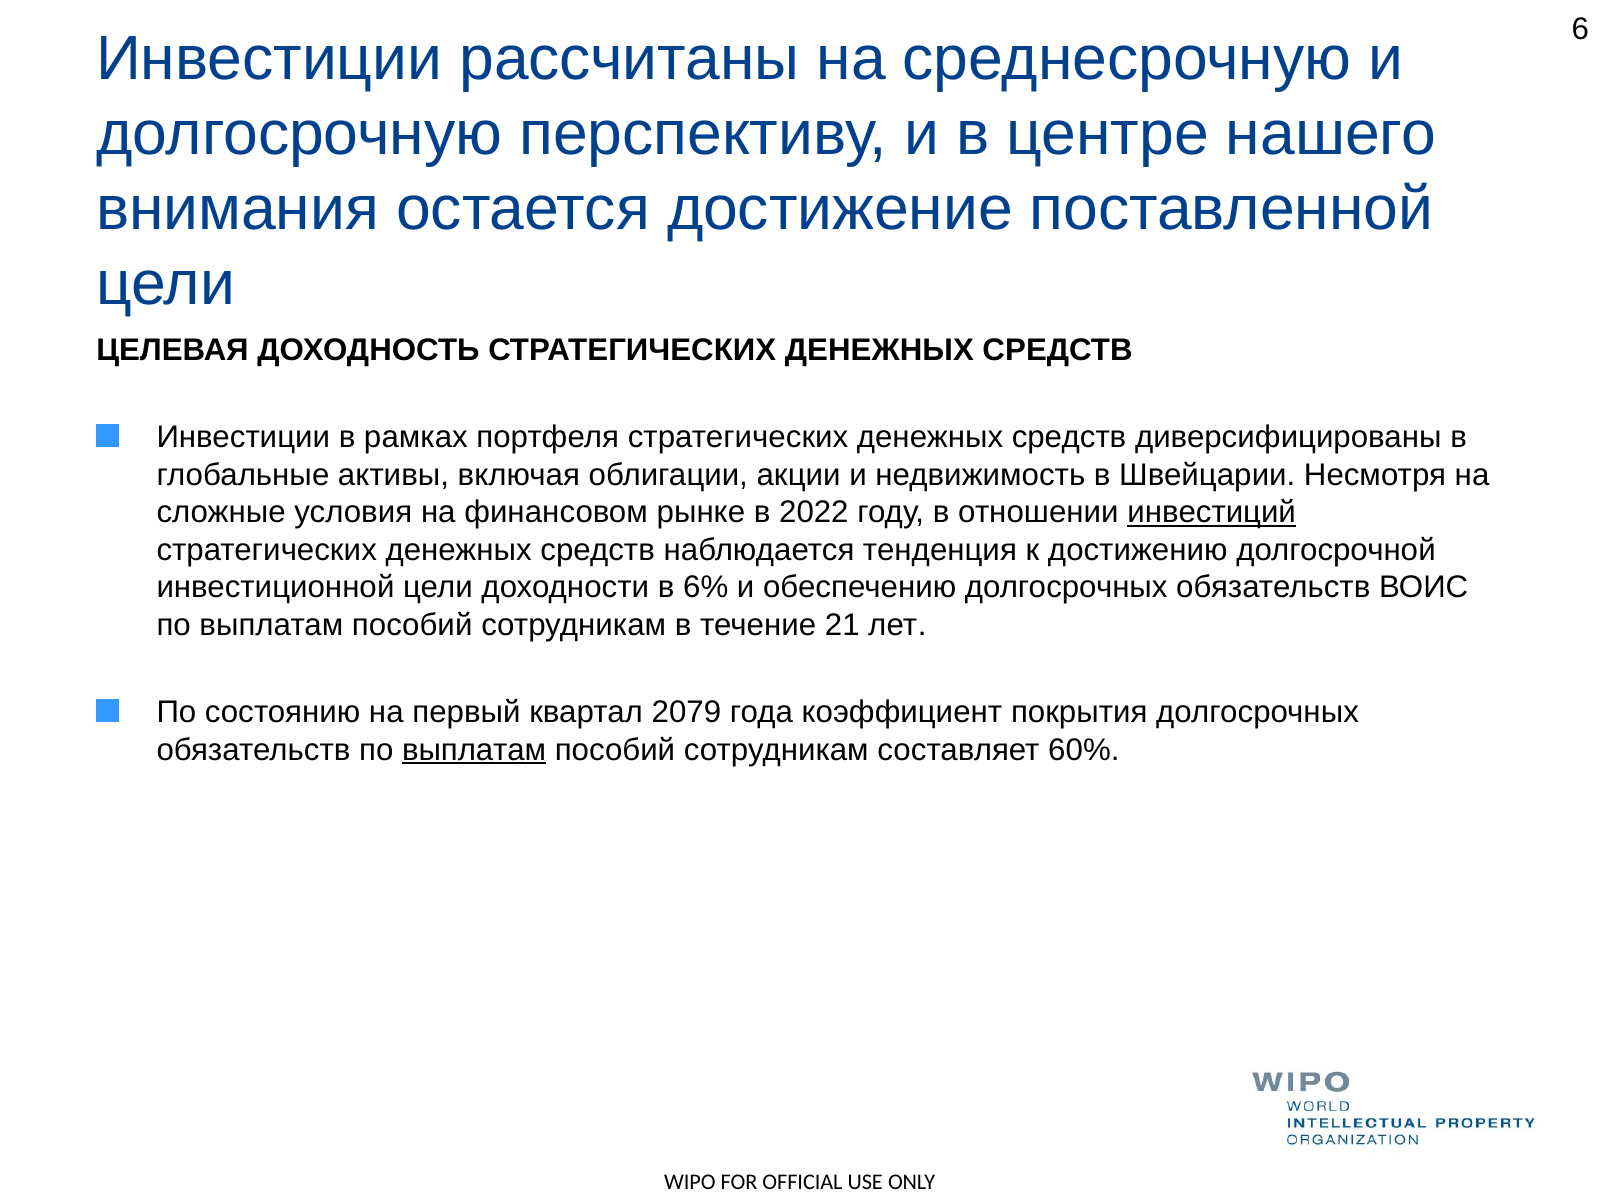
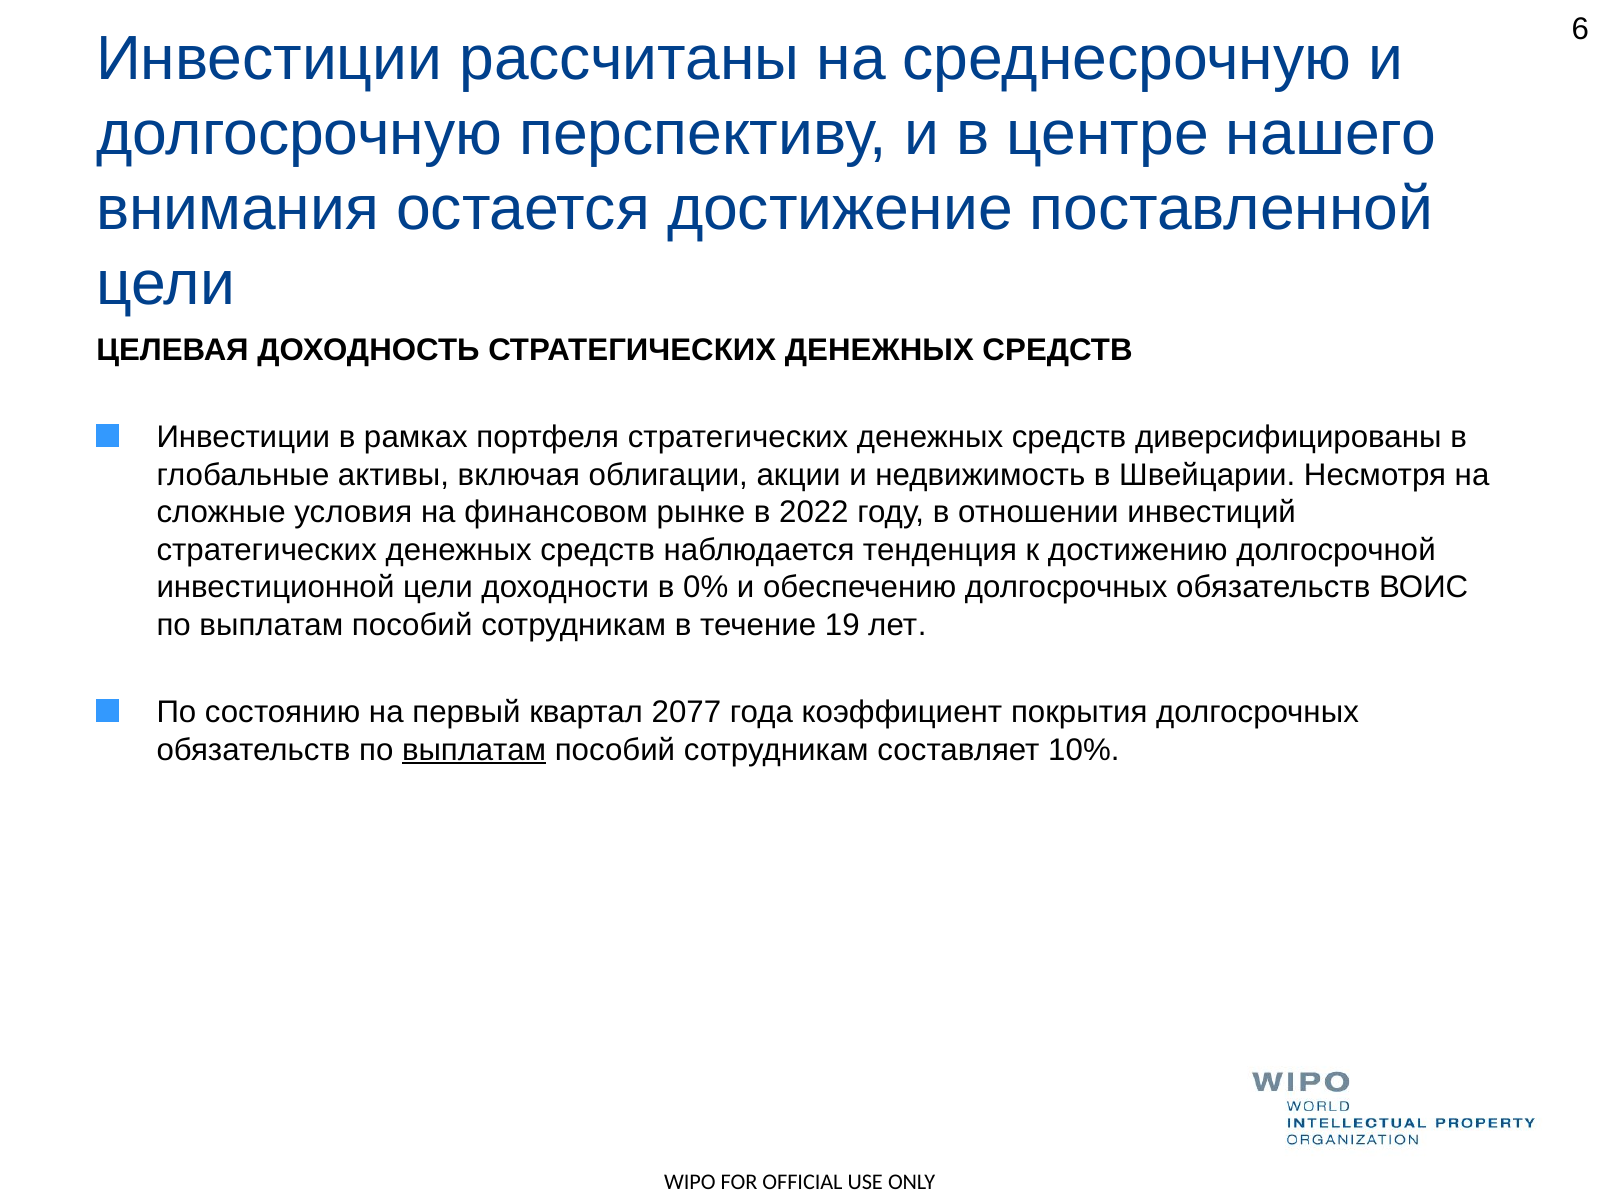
инвестиций underline: present -> none
6%: 6% -> 0%
21: 21 -> 19
2079: 2079 -> 2077
60%: 60% -> 10%
